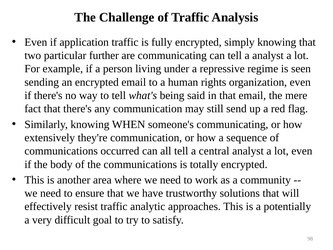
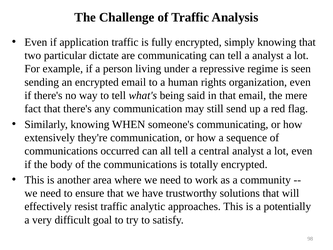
further: further -> dictate
